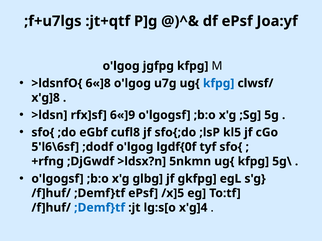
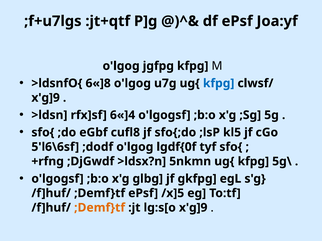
x'g]8 at (46, 98): x'g]8 -> x'g]9
6«]9: 6«]9 -> 6«]4
;Demf}tf at (100, 208) colour: blue -> orange
lg:s[o x'g]4: x'g]4 -> x'g]9
